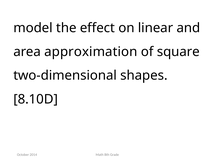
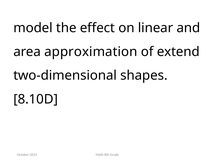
square: square -> extend
